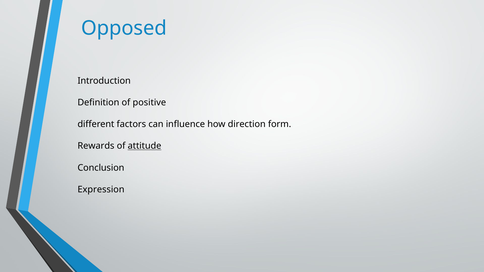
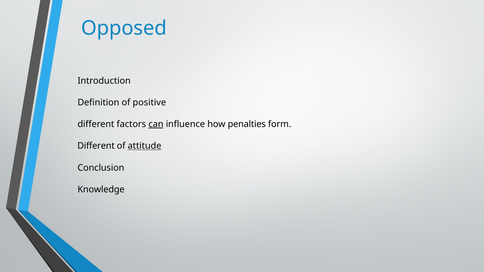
can underline: none -> present
direction: direction -> penalties
Rewards at (96, 146): Rewards -> Different
Expression: Expression -> Knowledge
